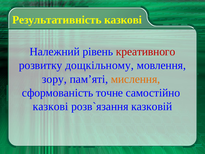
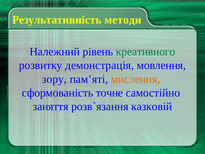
Результативність казкові: казкові -> методи
креативного colour: red -> green
дощкільному: дощкільному -> демонстрація
казкові at (51, 106): казкові -> заняття
